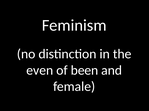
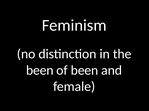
even at (40, 71): even -> been
